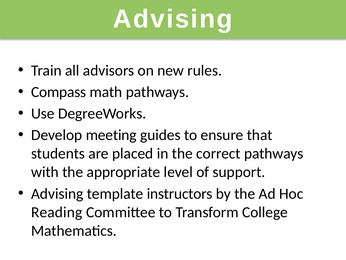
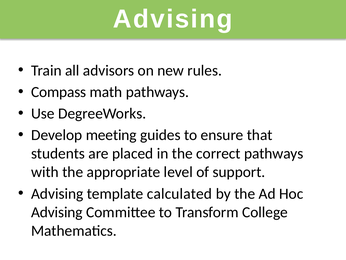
instructors: instructors -> calculated
Reading at (57, 212): Reading -> Advising
